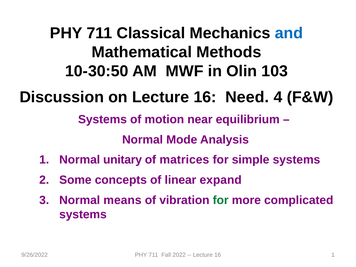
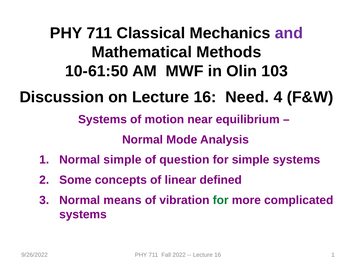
and colour: blue -> purple
10-30:50: 10-30:50 -> 10-61:50
Normal unitary: unitary -> simple
matrices: matrices -> question
expand: expand -> defined
